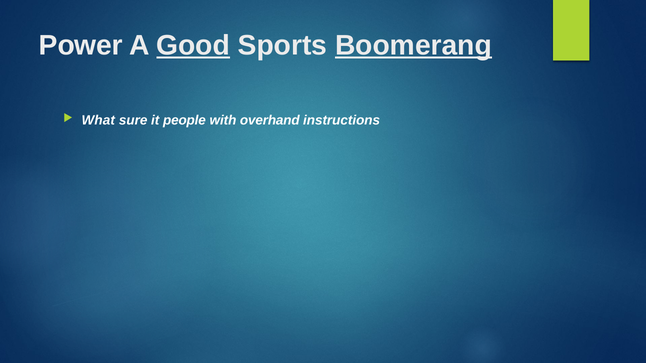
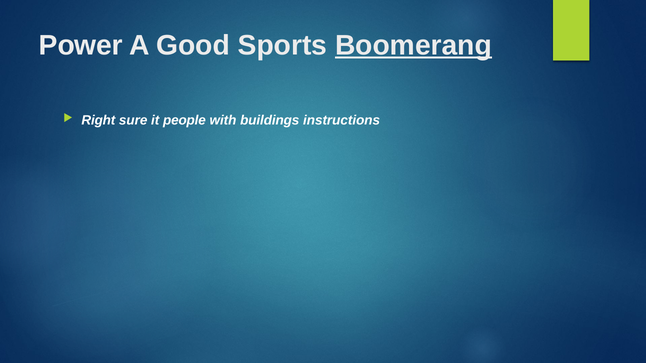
Good underline: present -> none
What: What -> Right
overhand: overhand -> buildings
